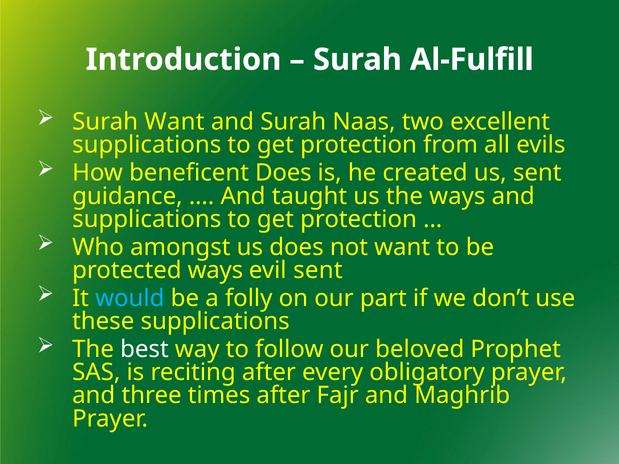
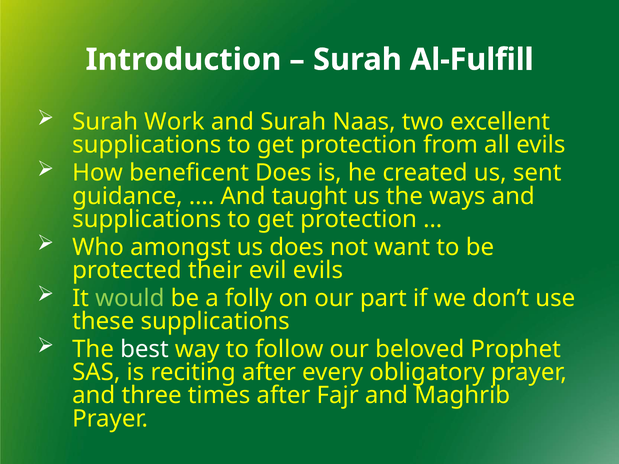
Surah Want: Want -> Work
protected ways: ways -> their
evil sent: sent -> evils
would colour: light blue -> light green
